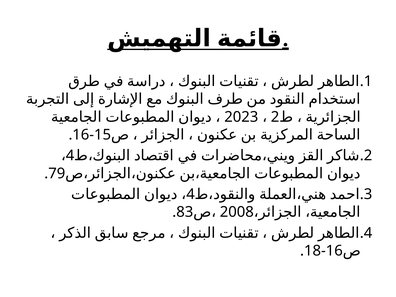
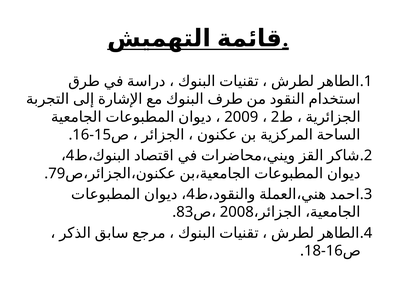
2023: 2023 -> 2009
